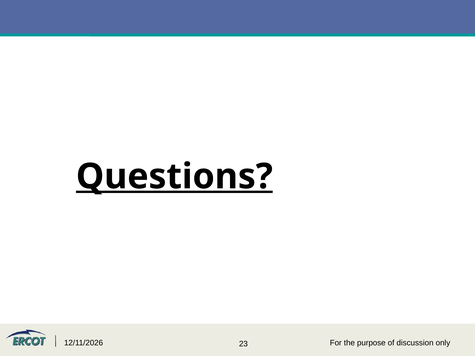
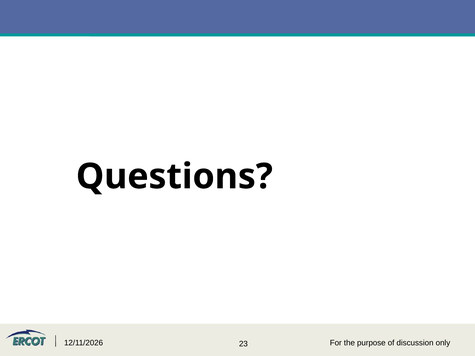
Questions underline: present -> none
